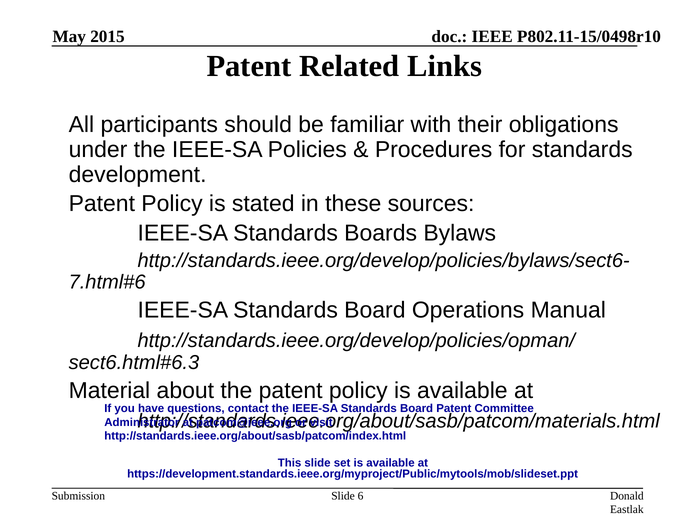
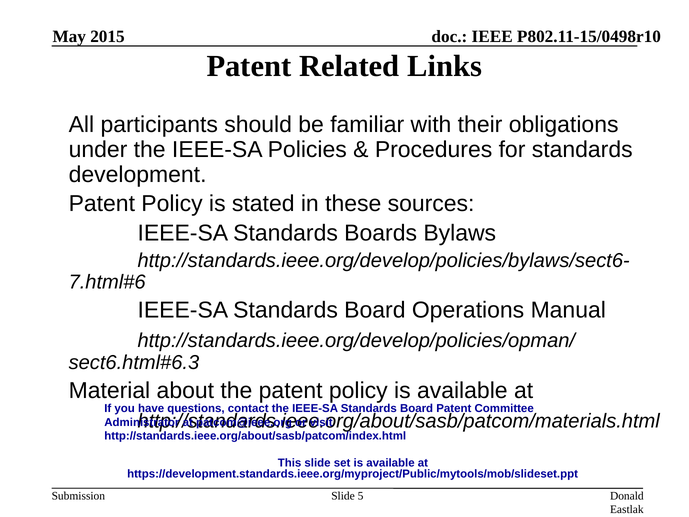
6: 6 -> 5
